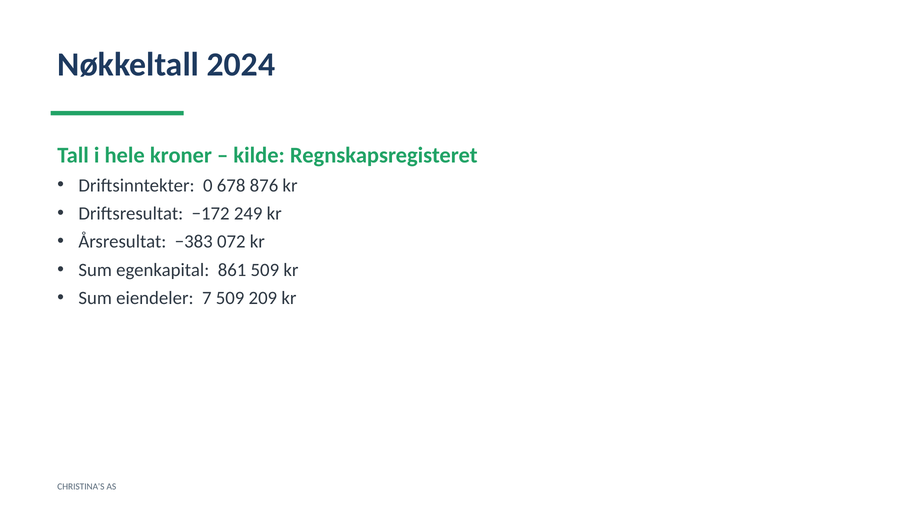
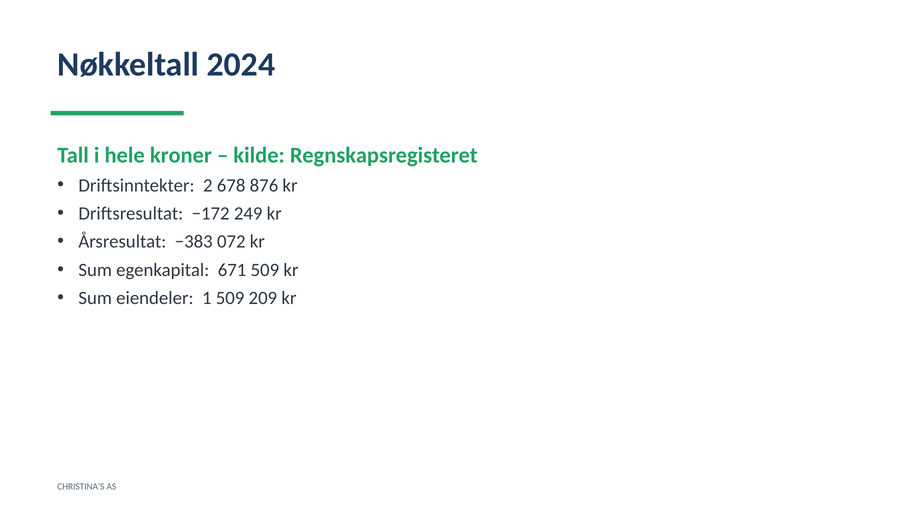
0: 0 -> 2
861: 861 -> 671
7: 7 -> 1
